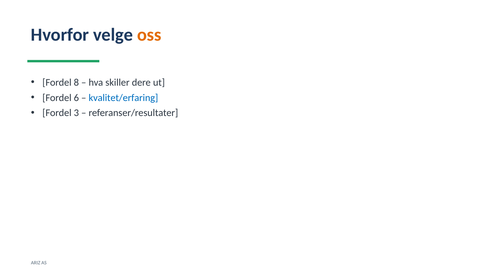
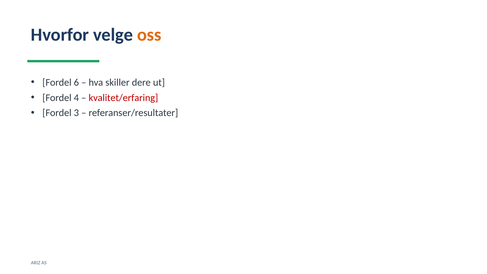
8: 8 -> 6
6: 6 -> 4
kvalitet/erfaring colour: blue -> red
